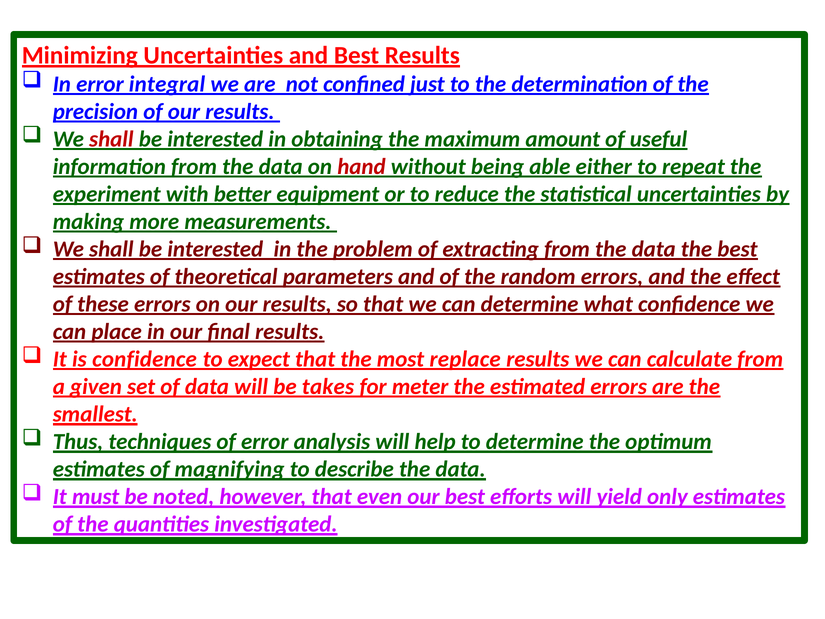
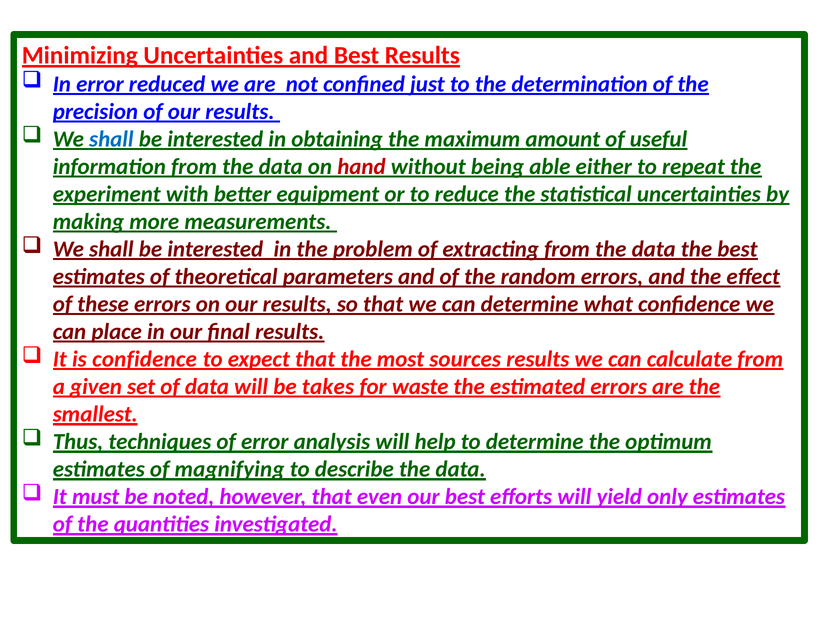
integral: integral -> reduced
shall at (111, 139) colour: red -> blue
replace: replace -> sources
meter: meter -> waste
